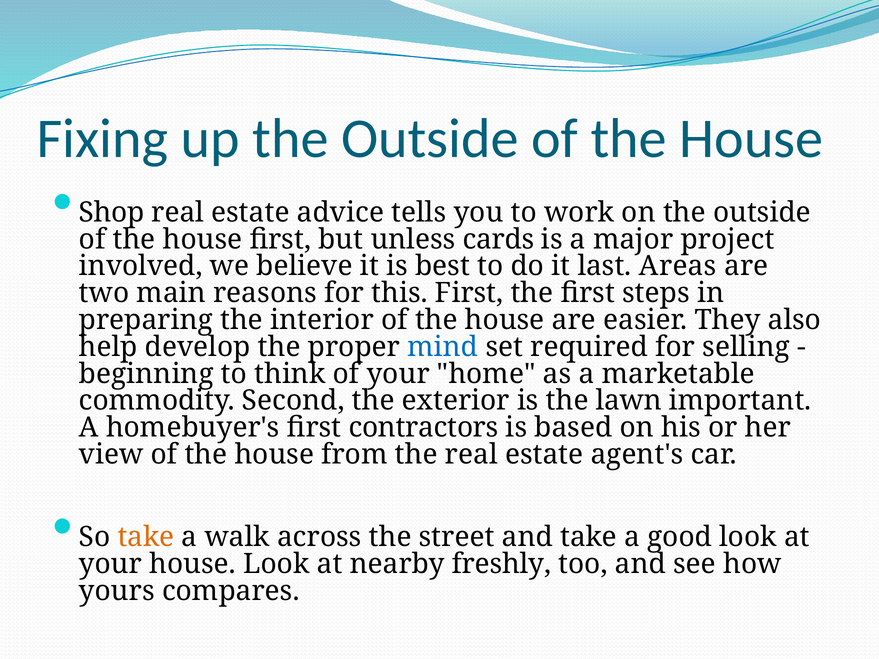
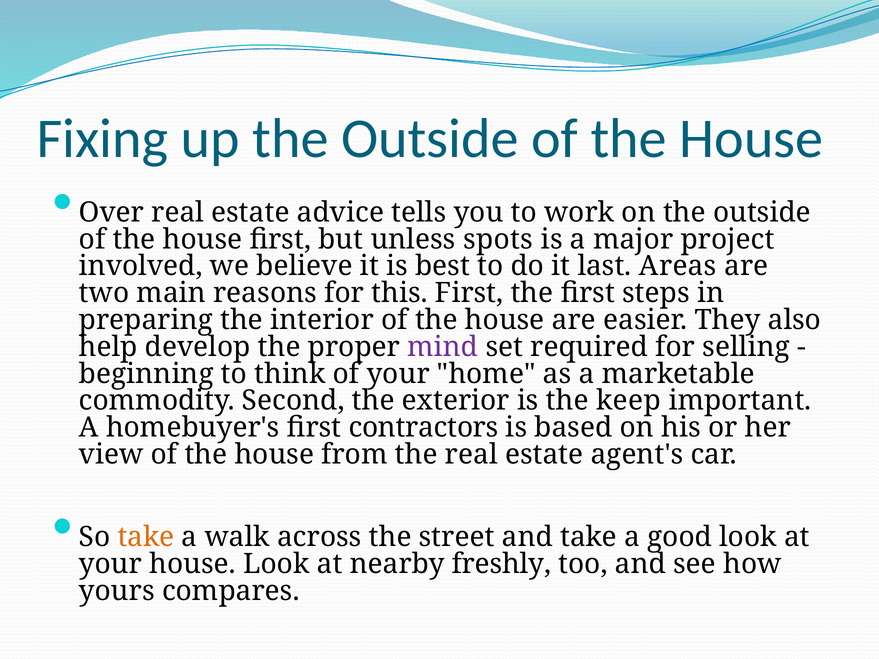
Shop: Shop -> Over
cards: cards -> spots
mind colour: blue -> purple
lawn: lawn -> keep
